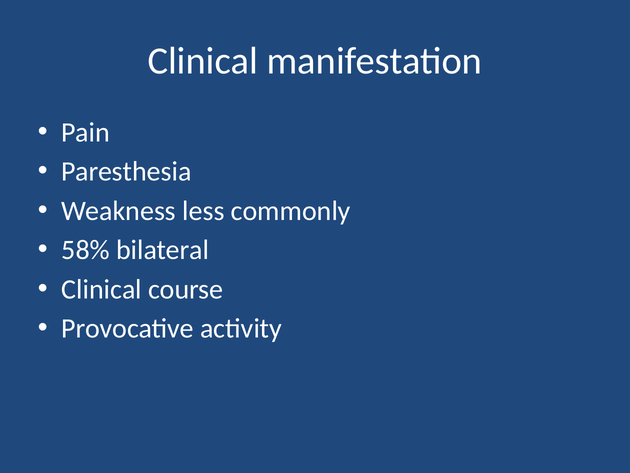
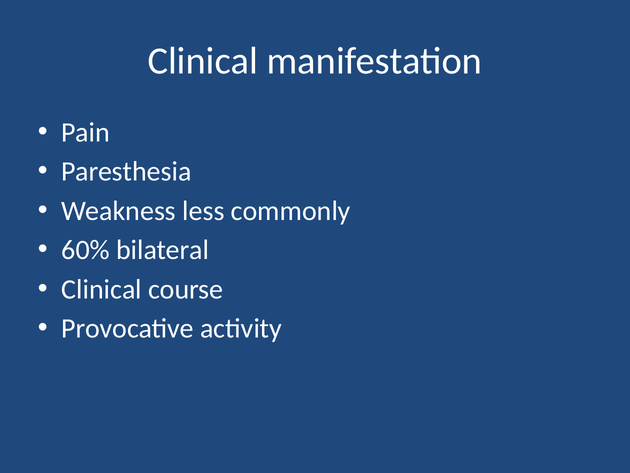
58%: 58% -> 60%
